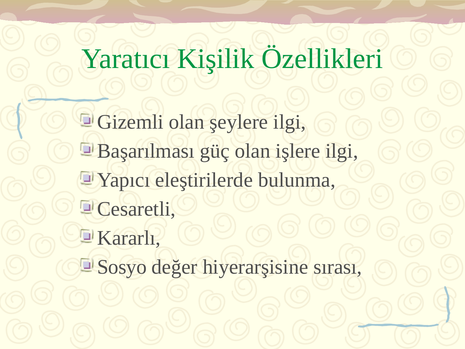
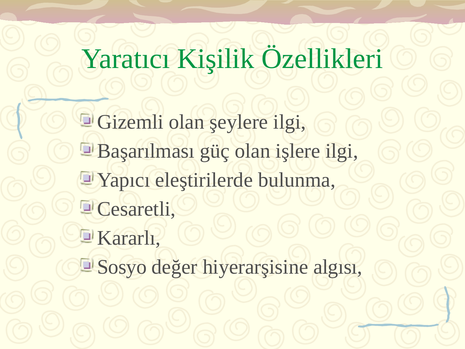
sırası: sırası -> algısı
